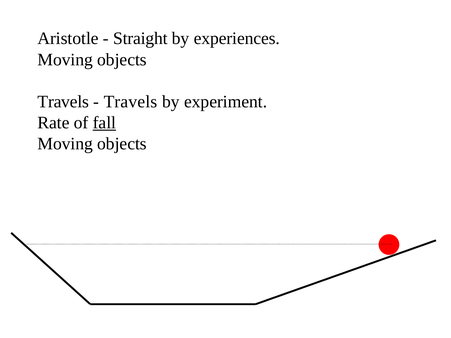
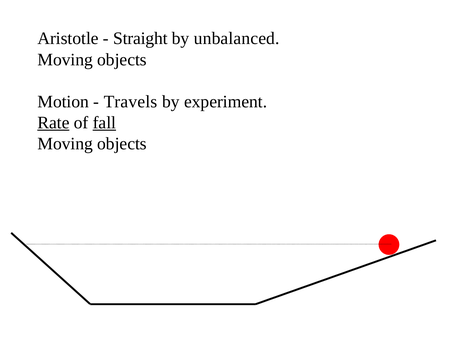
experiences: experiences -> unbalanced
Travels at (63, 102): Travels -> Motion
Rate underline: none -> present
